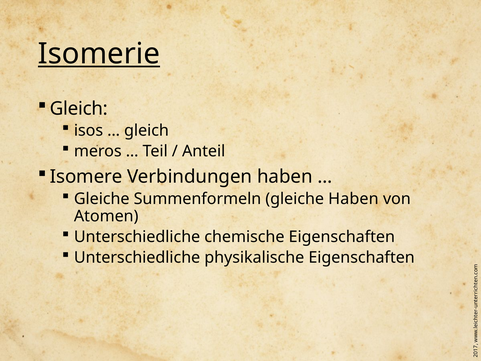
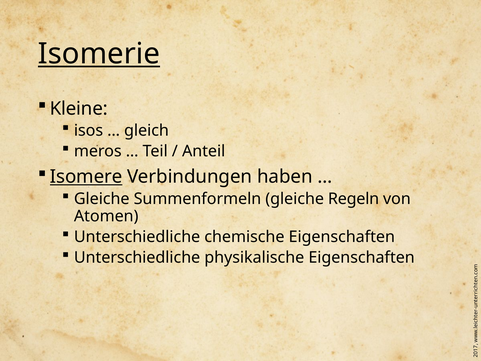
Gleich at (79, 108): Gleich -> Kleine
Isomere underline: none -> present
gleiche Haben: Haben -> Regeln
